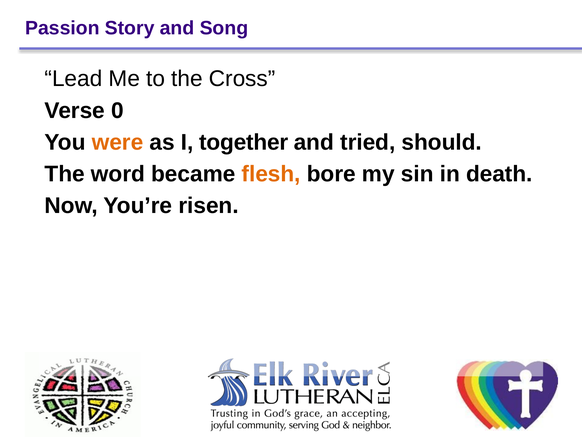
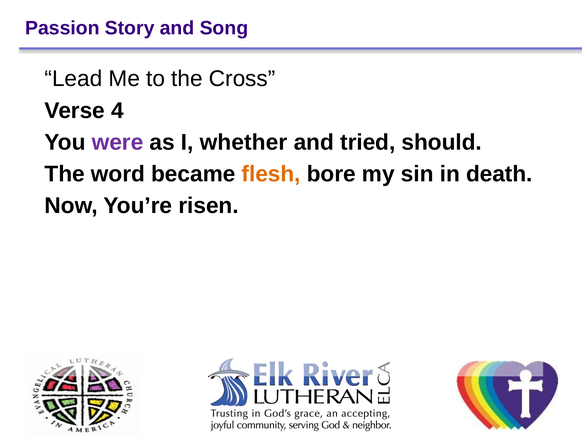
0: 0 -> 4
were colour: orange -> purple
together: together -> whether
